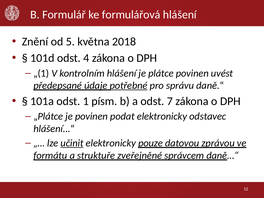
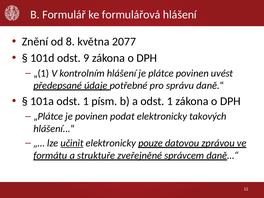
5: 5 -> 8
2018: 2018 -> 2077
4: 4 -> 9
potřebné underline: present -> none
a odst 7: 7 -> 1
odstavec: odstavec -> takových
